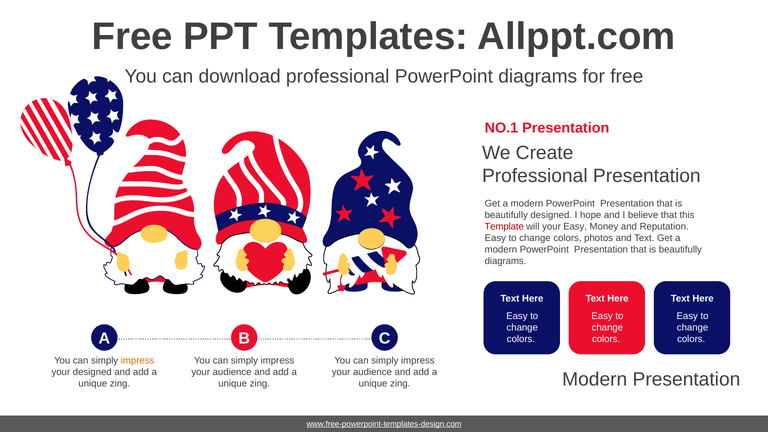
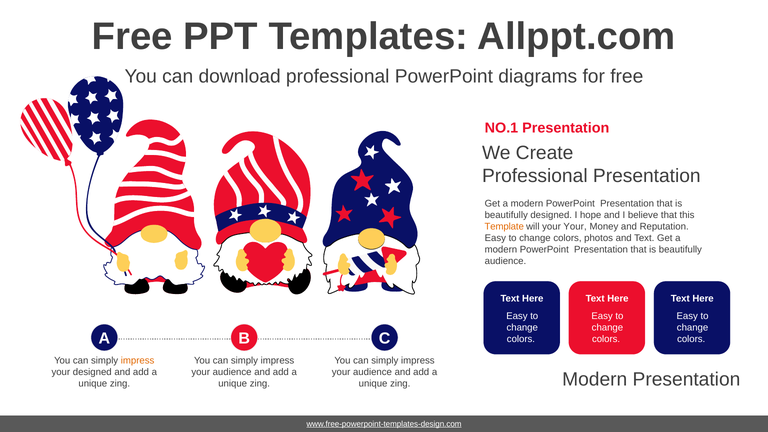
Template colour: red -> orange
your Easy: Easy -> Your
diagrams at (505, 261): diagrams -> audience
